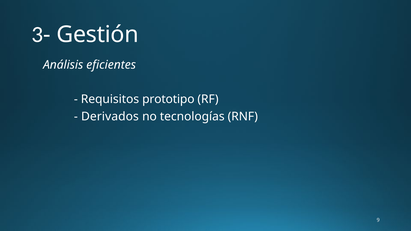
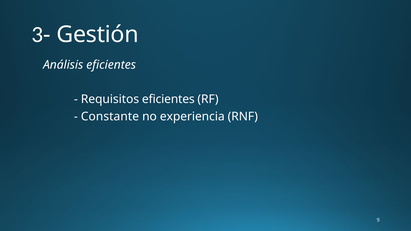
Requisitos prototipo: prototipo -> eficientes
Derivados: Derivados -> Constante
tecnologías: tecnologías -> experiencia
